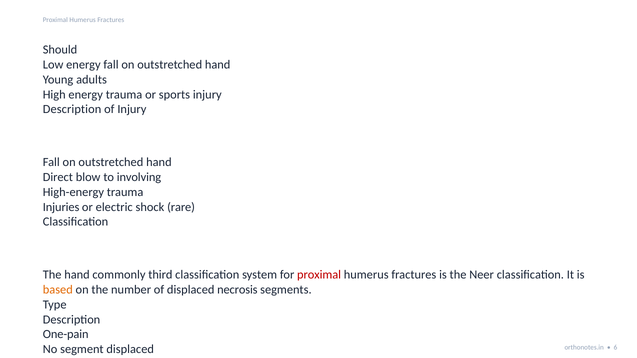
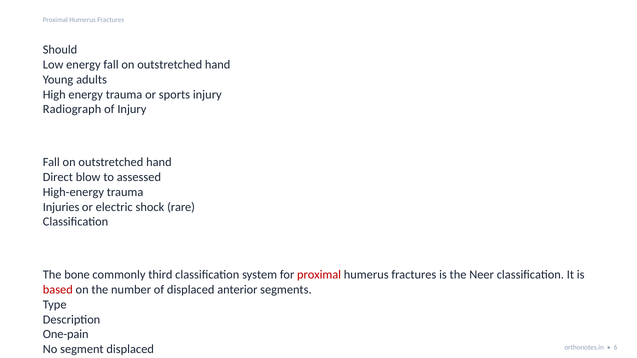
Description at (72, 109): Description -> Radiograph
involving: involving -> assessed
The hand: hand -> bone
based colour: orange -> red
necrosis: necrosis -> anterior
